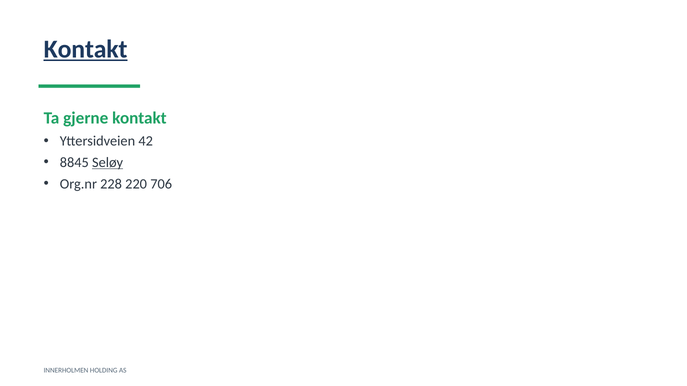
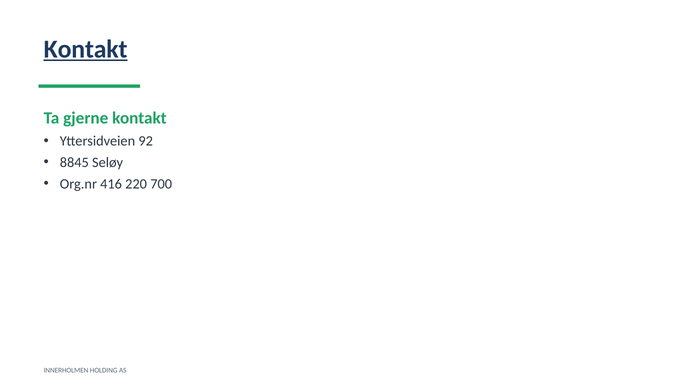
42: 42 -> 92
Seløy underline: present -> none
228: 228 -> 416
706: 706 -> 700
